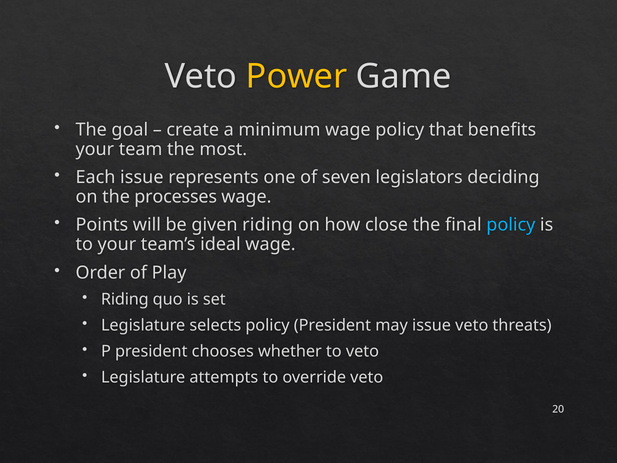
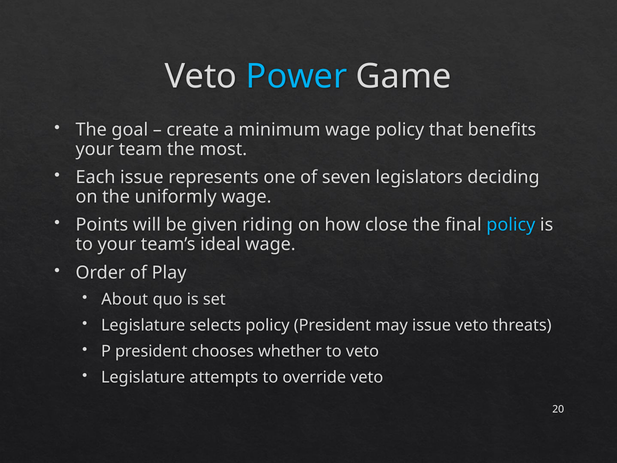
Power colour: yellow -> light blue
processes: processes -> uniformly
Riding at (125, 299): Riding -> About
